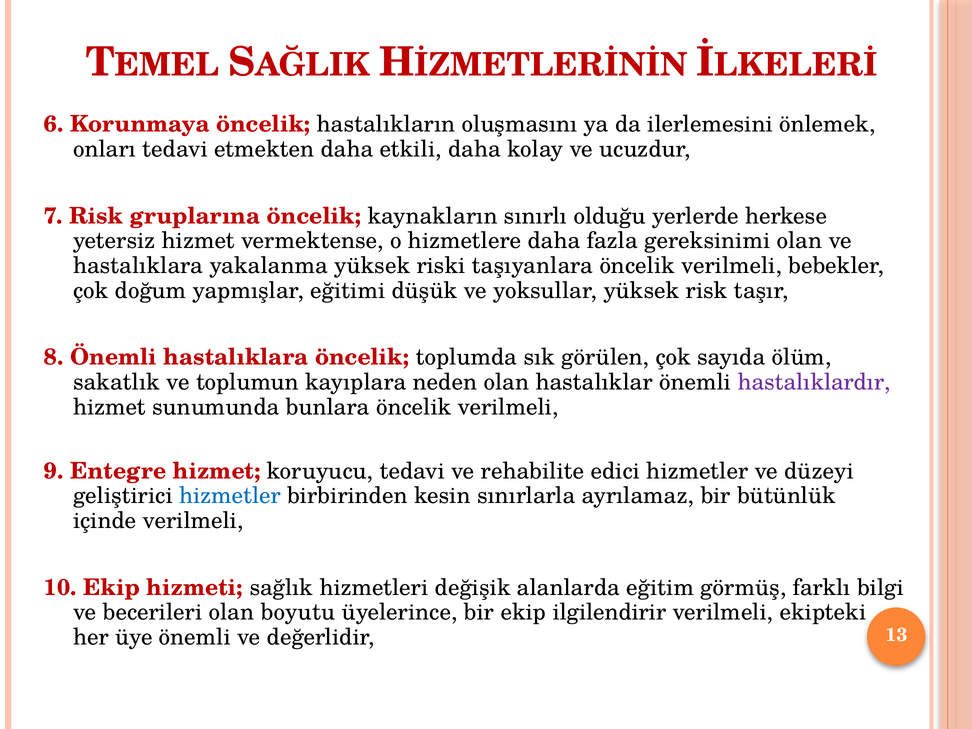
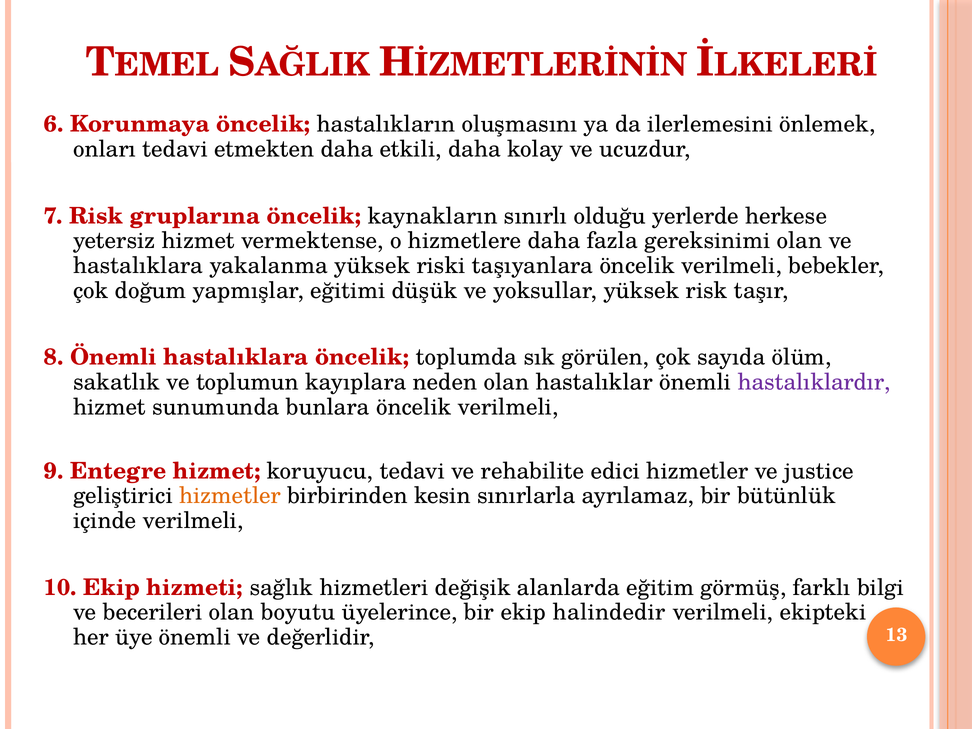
düzeyi: düzeyi -> justice
hizmetler at (230, 496) colour: blue -> orange
ilgilendirir: ilgilendirir -> halindedir
